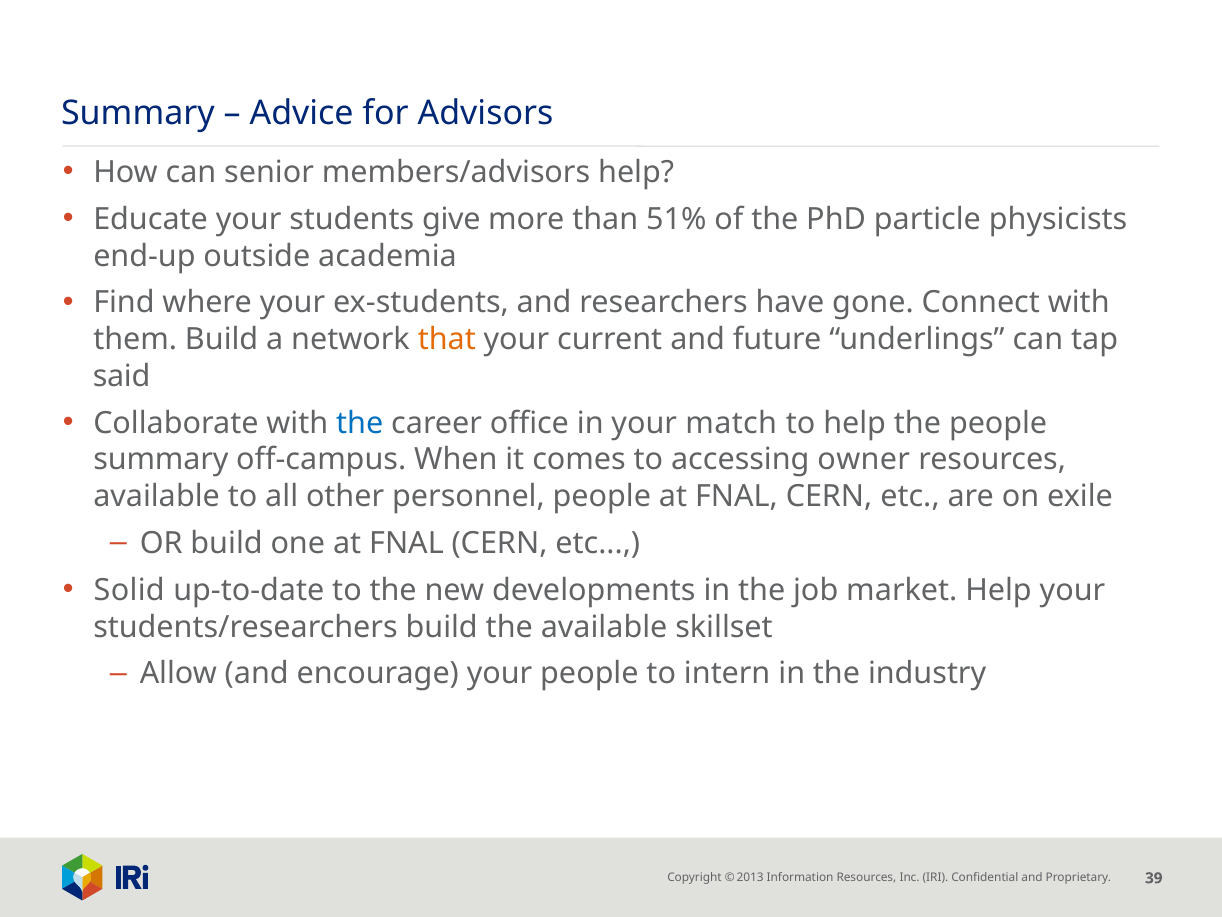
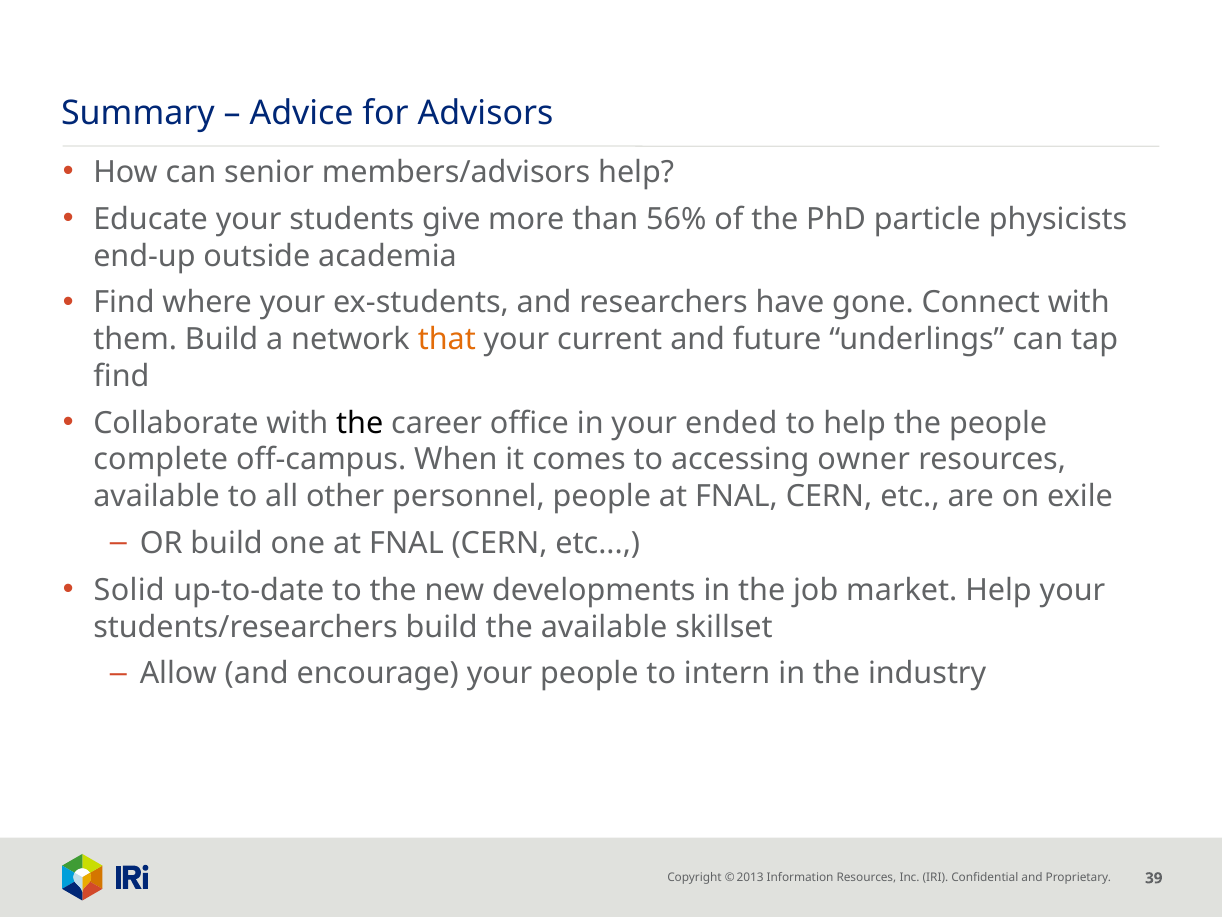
51%: 51% -> 56%
said at (122, 376): said -> find
the at (360, 423) colour: blue -> black
match: match -> ended
summary at (161, 460): summary -> complete
